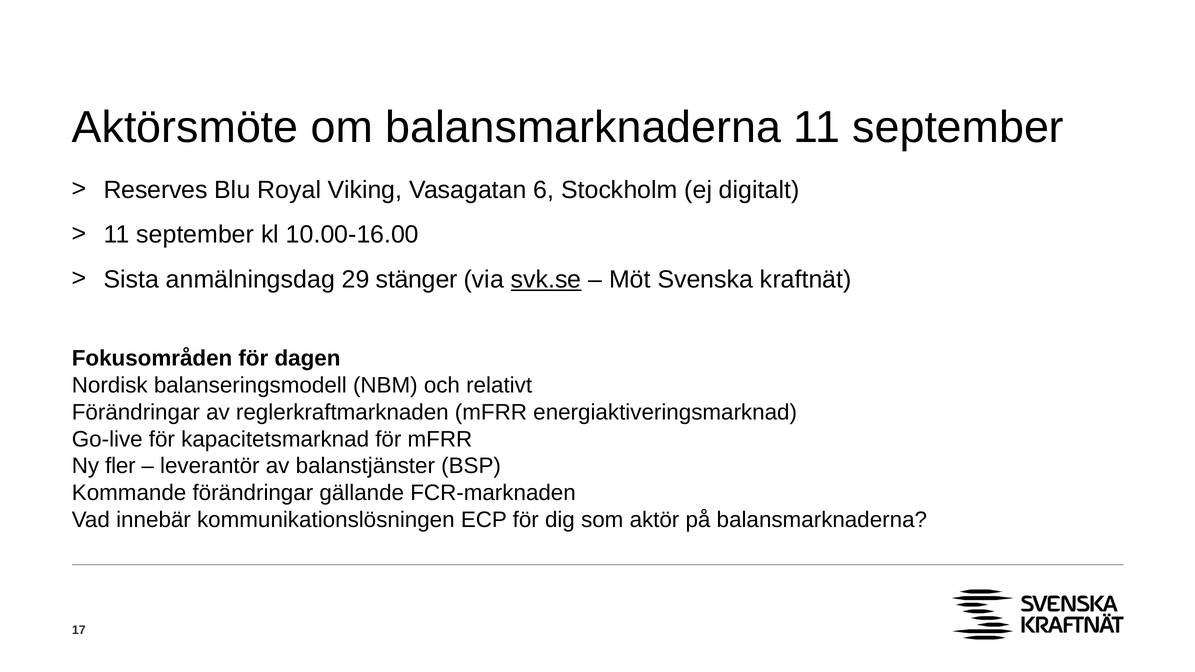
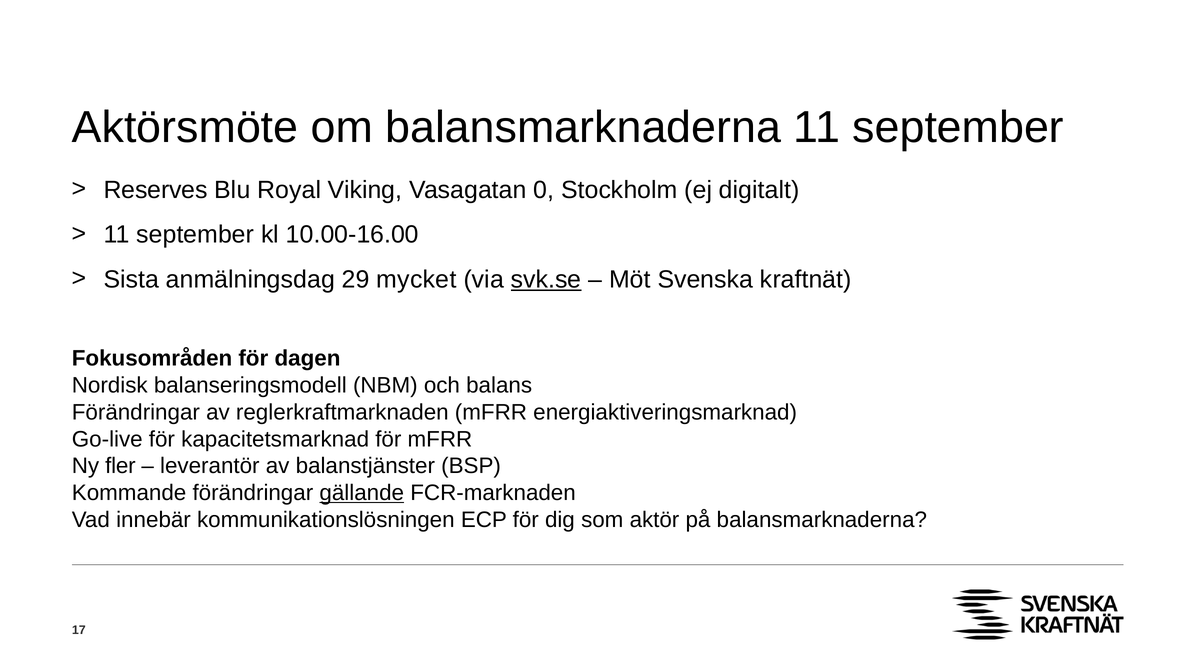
6: 6 -> 0
stänger: stänger -> mycket
relativt: relativt -> balans
gällande underline: none -> present
